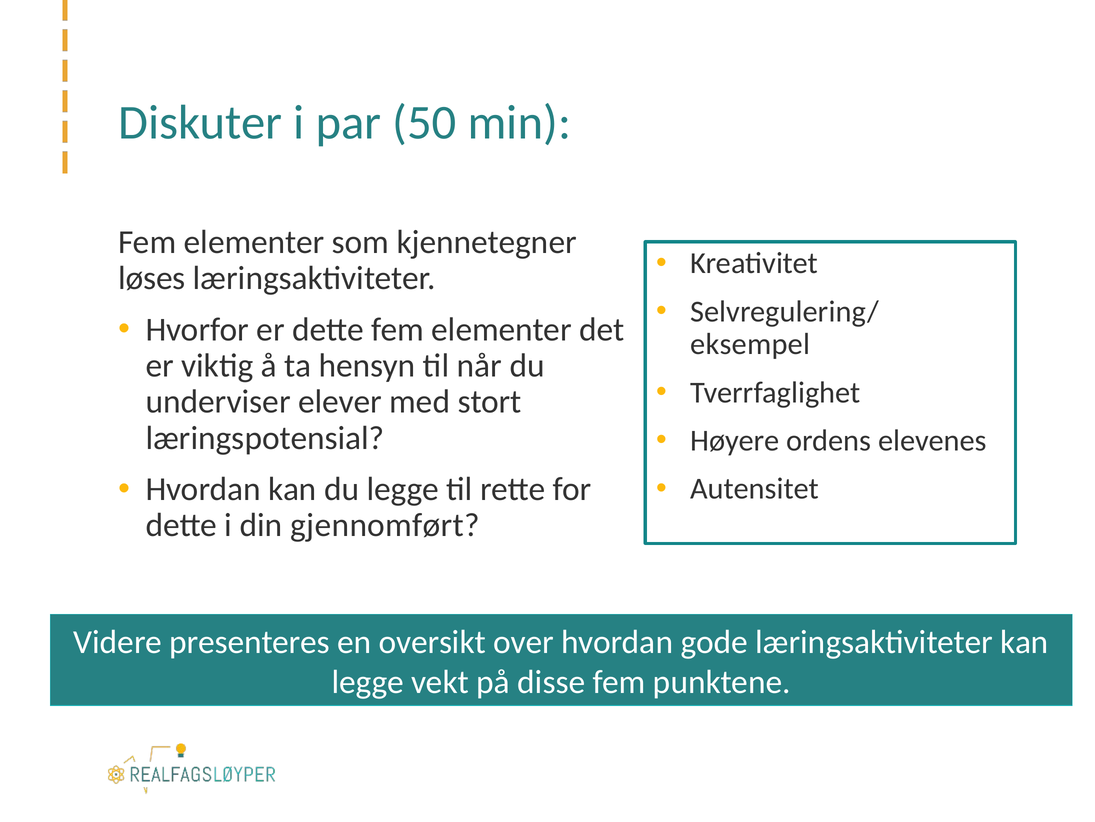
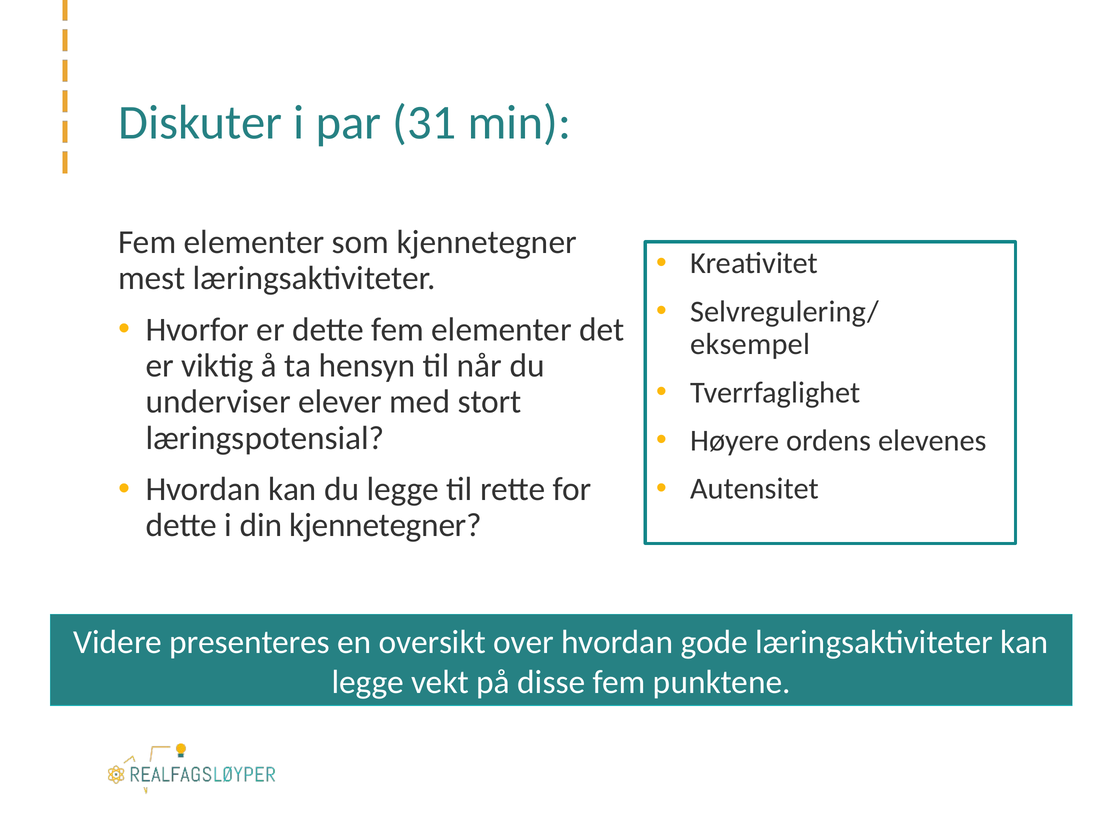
50: 50 -> 31
løses: løses -> mest
din gjennomført: gjennomført -> kjennetegner
